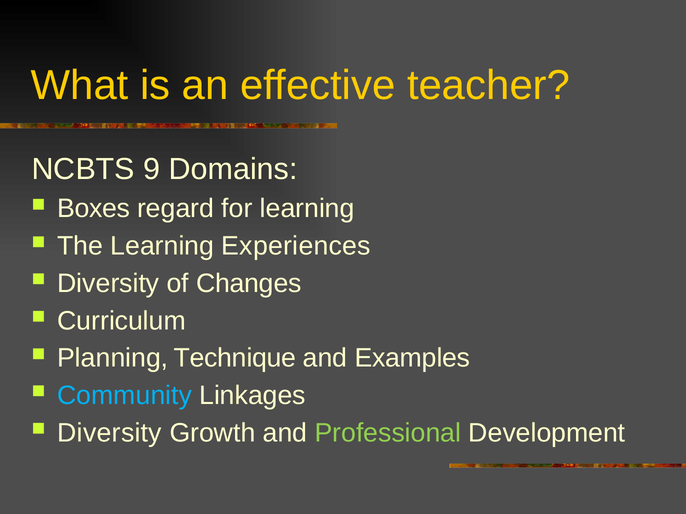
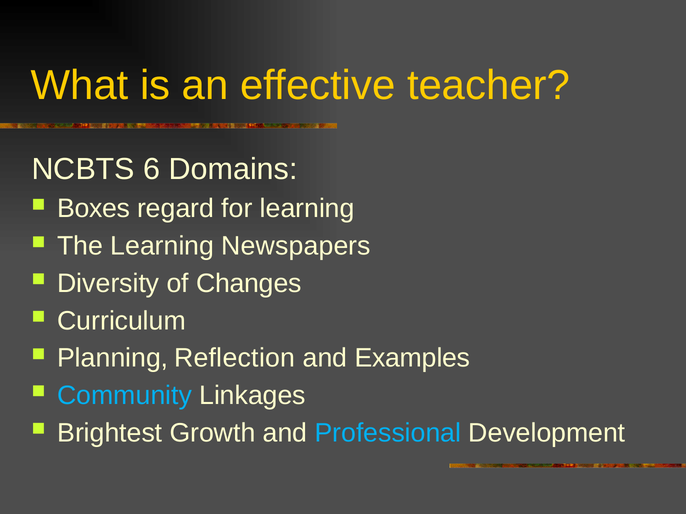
9: 9 -> 6
Experiences: Experiences -> Newspapers
Technique: Technique -> Reflection
Diversity at (110, 433): Diversity -> Brightest
Professional colour: light green -> light blue
